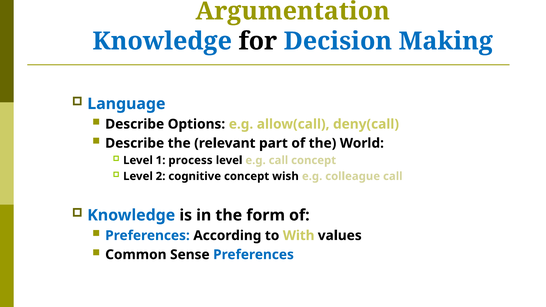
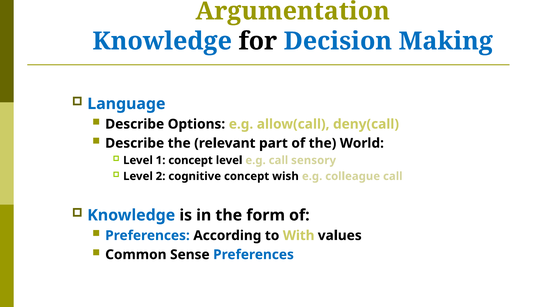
1 process: process -> concept
call concept: concept -> sensory
